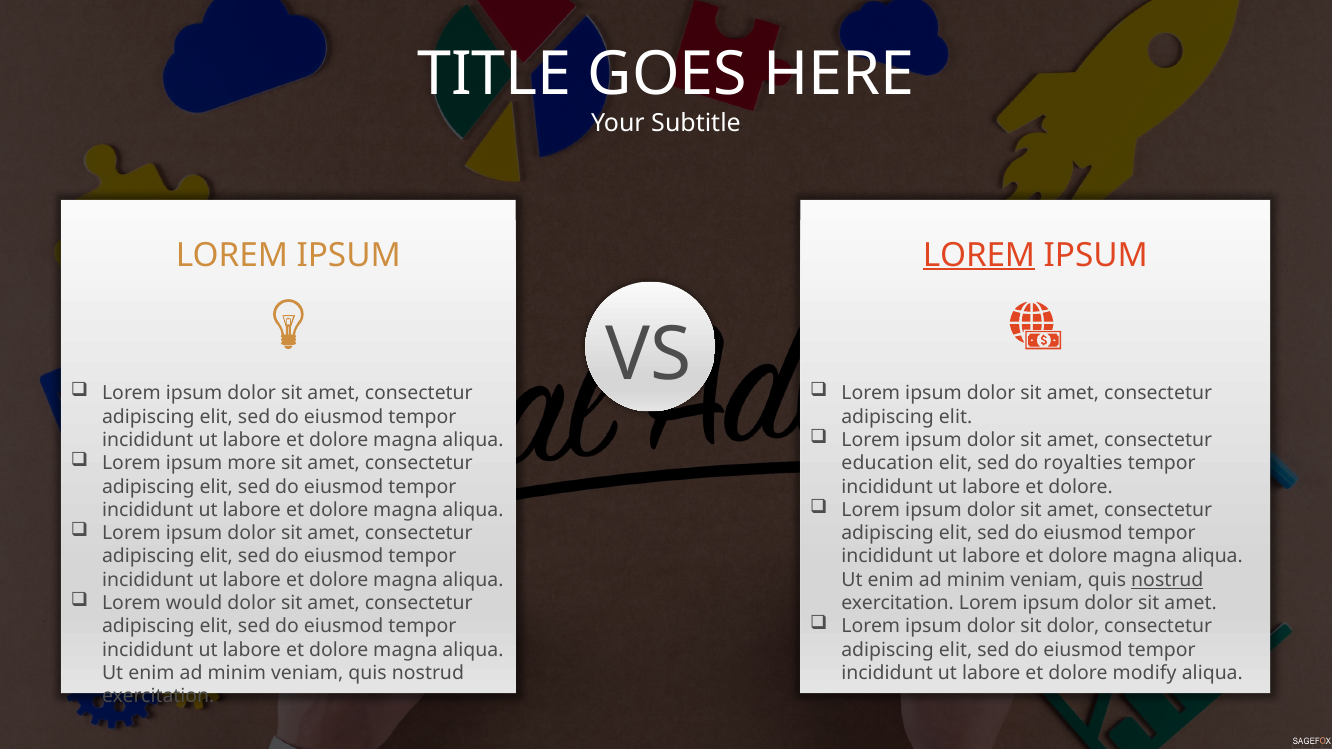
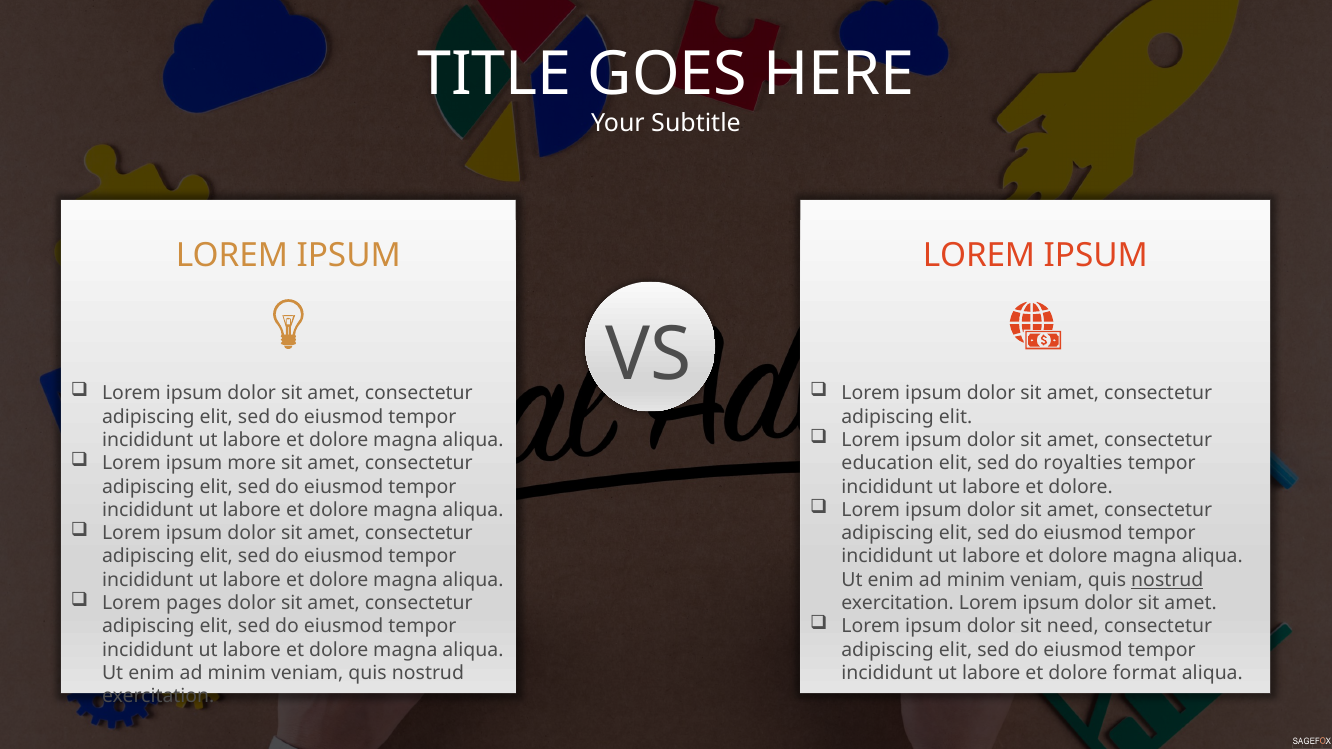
LOREM at (979, 255) underline: present -> none
would: would -> pages
sit dolor: dolor -> need
modify: modify -> format
